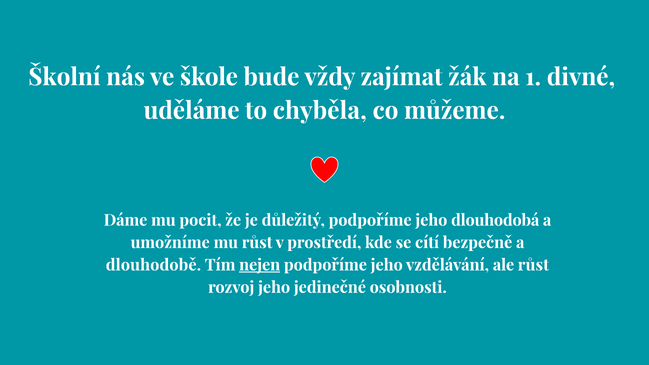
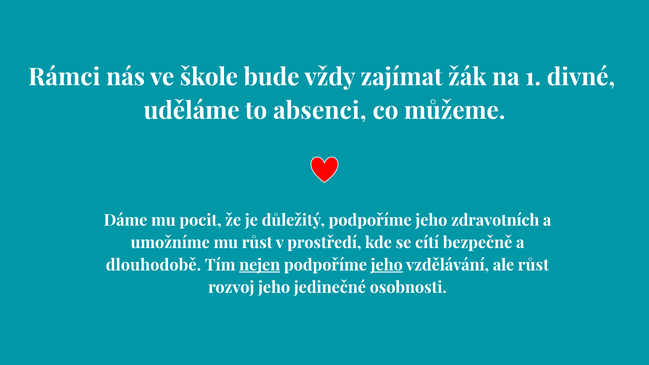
Školní: Školní -> Rámci
chyběla: chyběla -> absenci
dlouhodobá: dlouhodobá -> zdravotních
jeho at (387, 265) underline: none -> present
